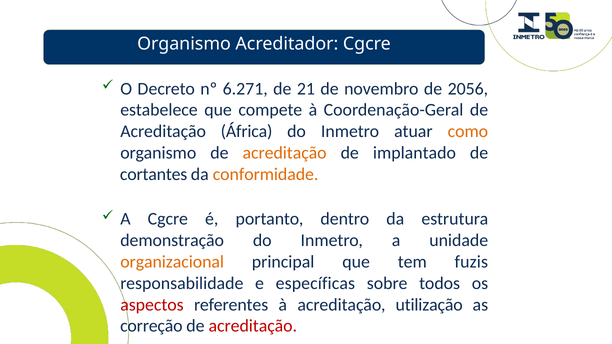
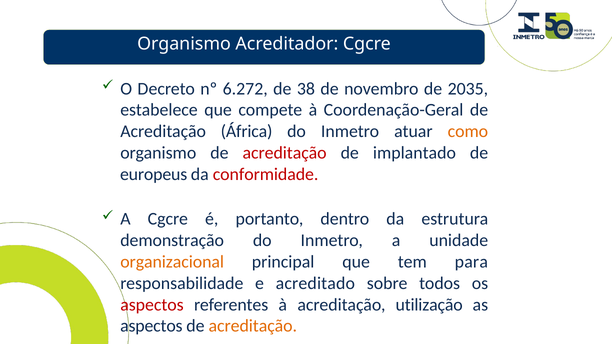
6.271: 6.271 -> 6.272
21: 21 -> 38
2056: 2056 -> 2035
acreditação at (285, 153) colour: orange -> red
cortantes: cortantes -> europeus
conformidade colour: orange -> red
fuzis: fuzis -> para
específicas: específicas -> acreditado
correção at (151, 326): correção -> aspectos
acreditação at (253, 326) colour: red -> orange
